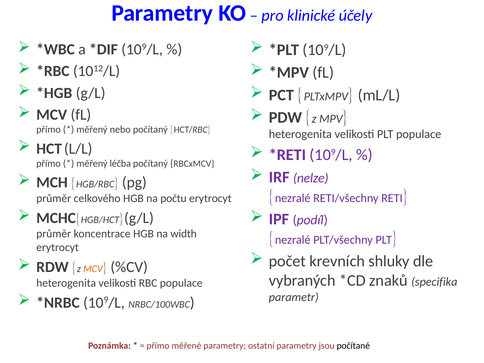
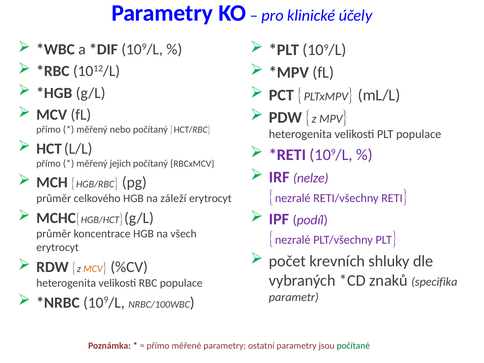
léčba: léčba -> jejich
počtu: počtu -> záleží
width: width -> všech
počítané colour: black -> green
